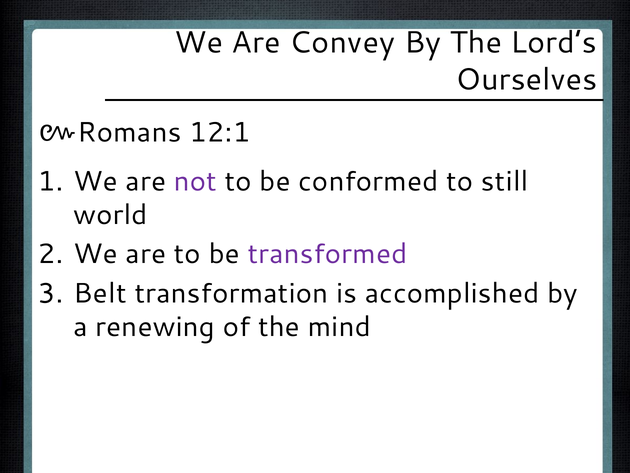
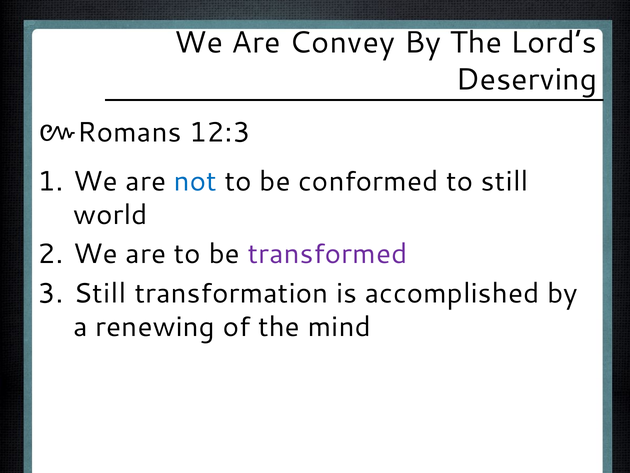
Ourselves: Ourselves -> Deserving
12:1: 12:1 -> 12:3
not colour: purple -> blue
Belt at (100, 293): Belt -> Still
